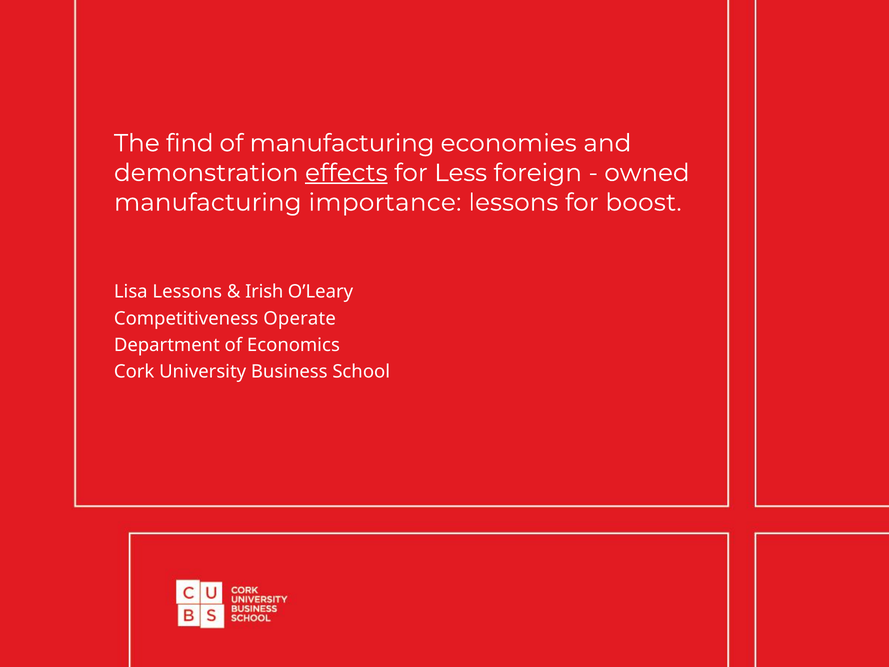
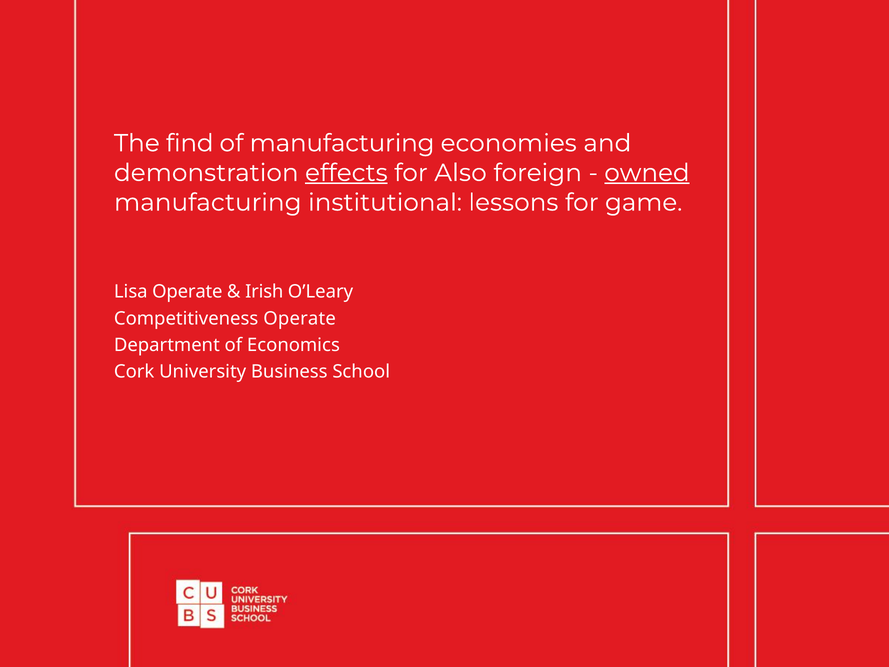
Less: Less -> Also
owned underline: none -> present
importance: importance -> institutional
boost: boost -> game
Lisa Lessons: Lessons -> Operate
